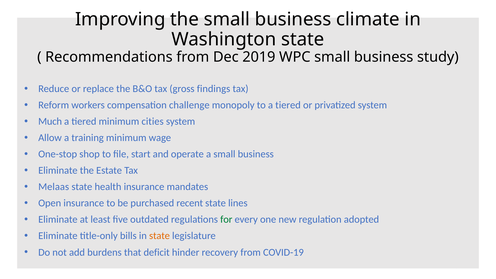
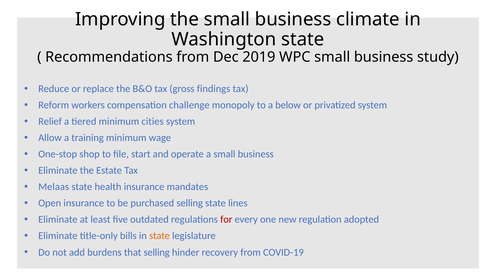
to a tiered: tiered -> below
Much: Much -> Relief
purchased recent: recent -> selling
for colour: green -> red
that deficit: deficit -> selling
